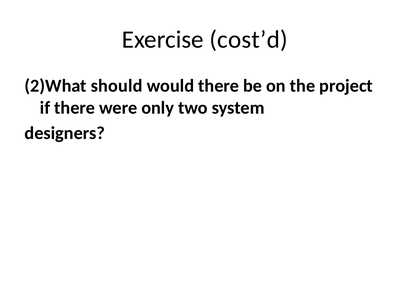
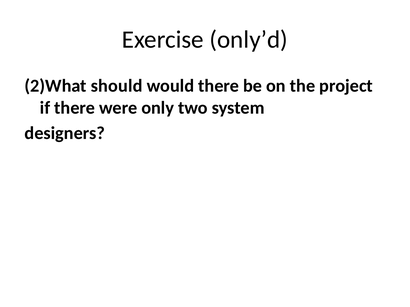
cost’d: cost’d -> only’d
